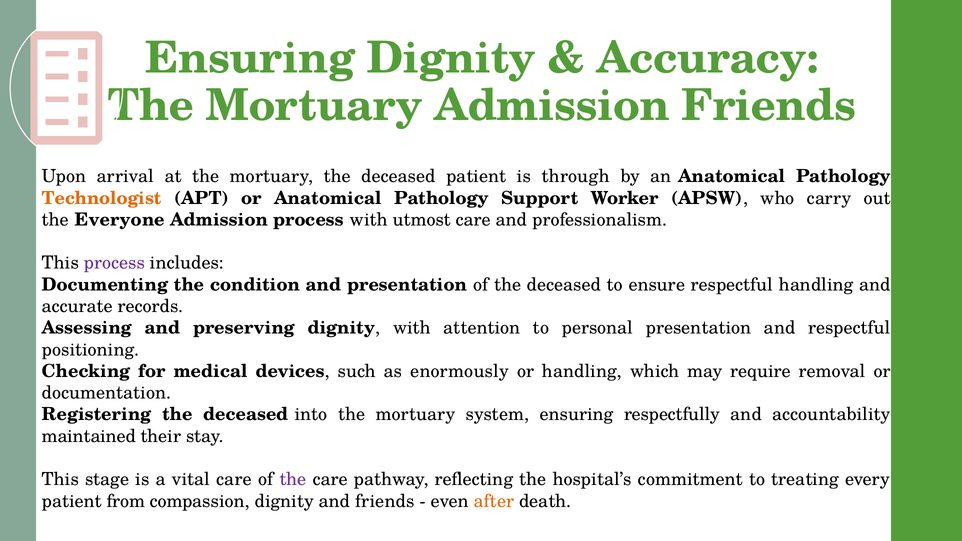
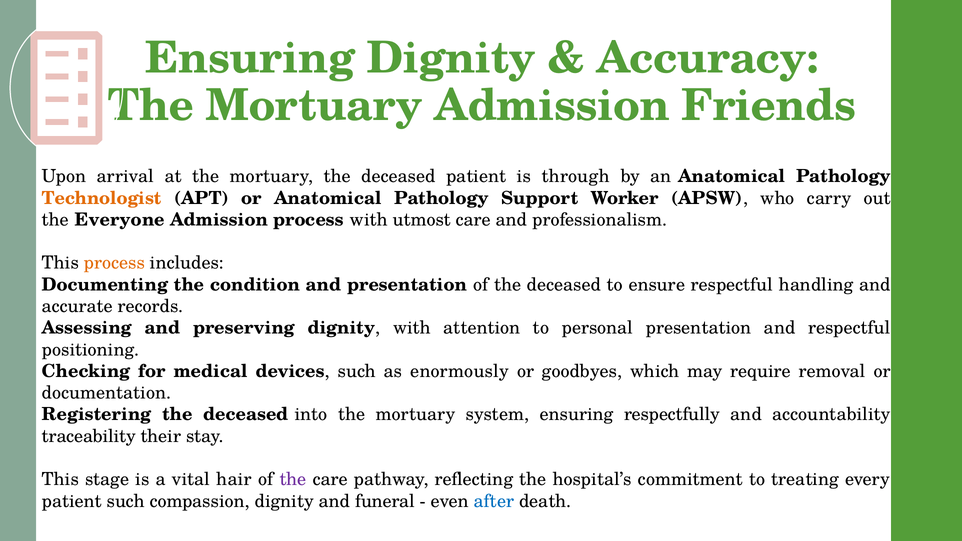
process at (114, 263) colour: purple -> orange
or handling: handling -> goodbyes
maintained: maintained -> traceability
vital care: care -> hair
patient from: from -> such
and friends: friends -> funeral
after colour: orange -> blue
